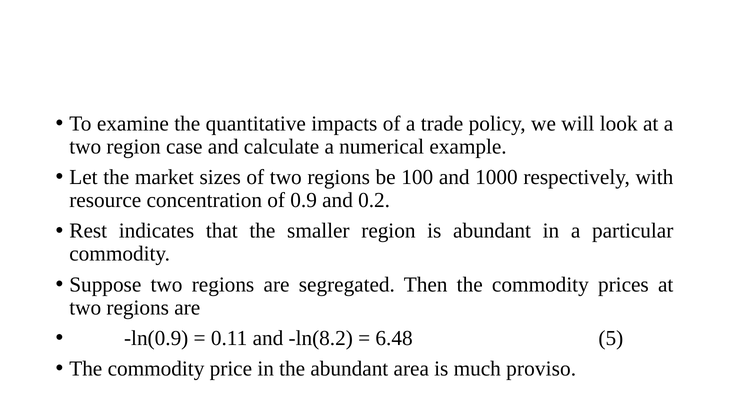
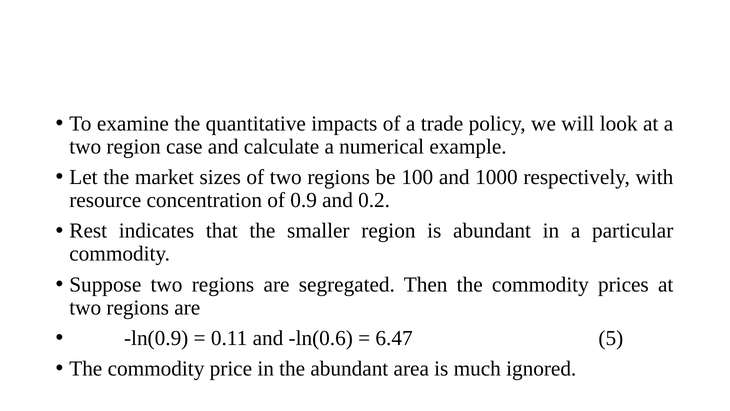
ln(8.2: ln(8.2 -> ln(0.6
6.48: 6.48 -> 6.47
proviso: proviso -> ignored
